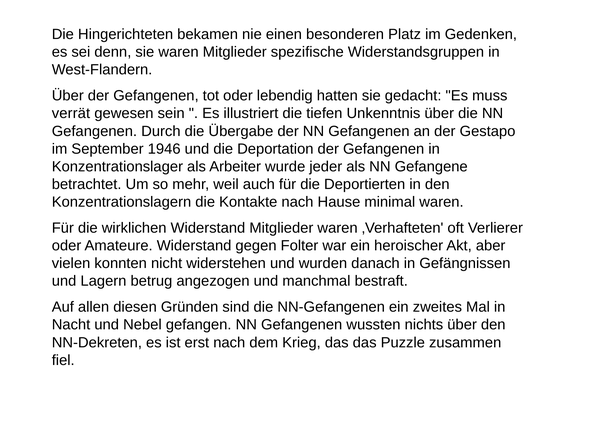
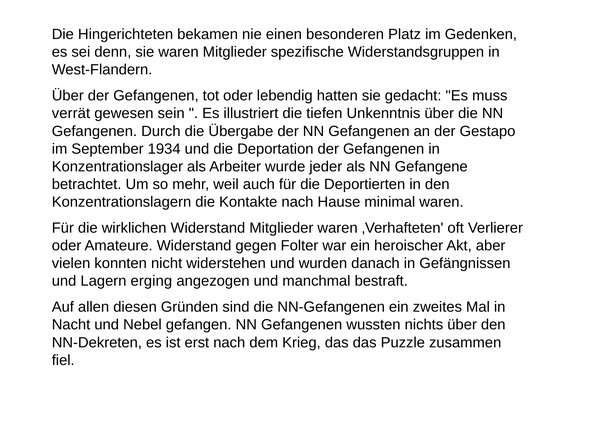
1946: 1946 -> 1934
betrug: betrug -> erging
